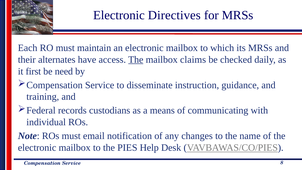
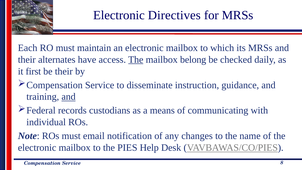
claims: claims -> belong
be need: need -> their
and at (69, 97) underline: none -> present
